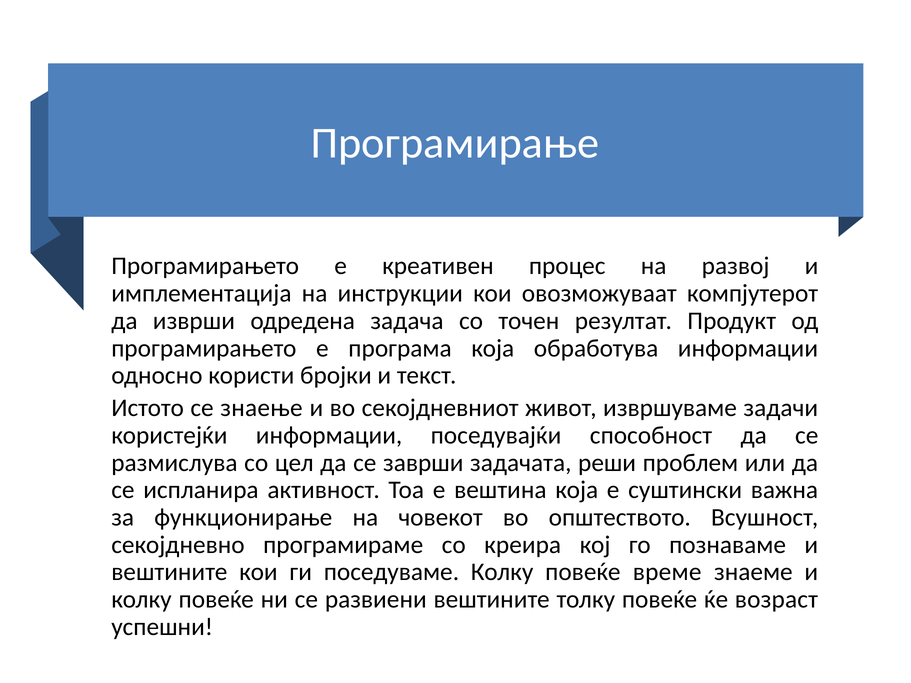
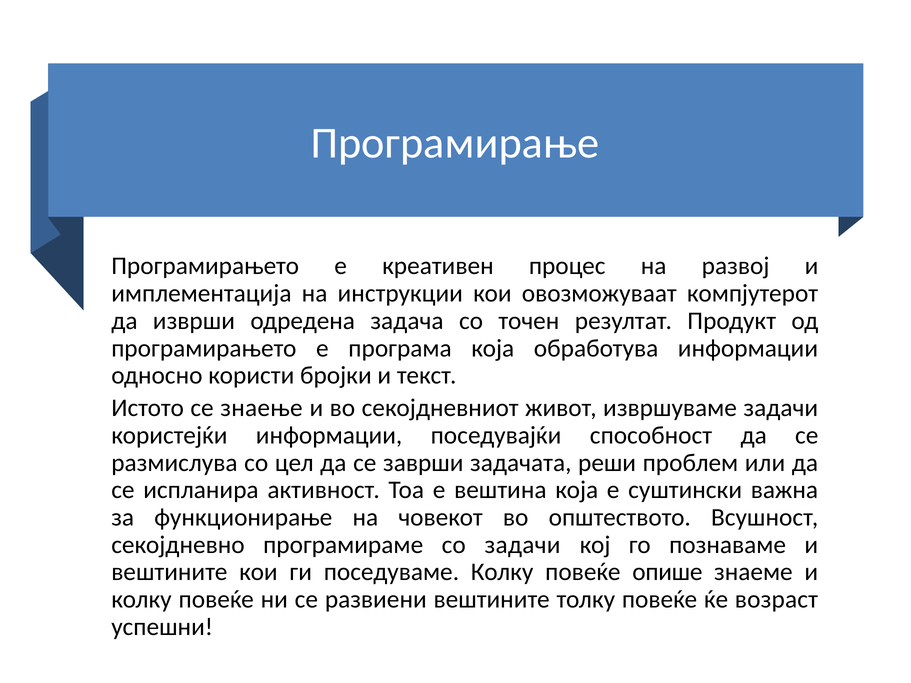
со креира: креира -> задачи
време: време -> опише
